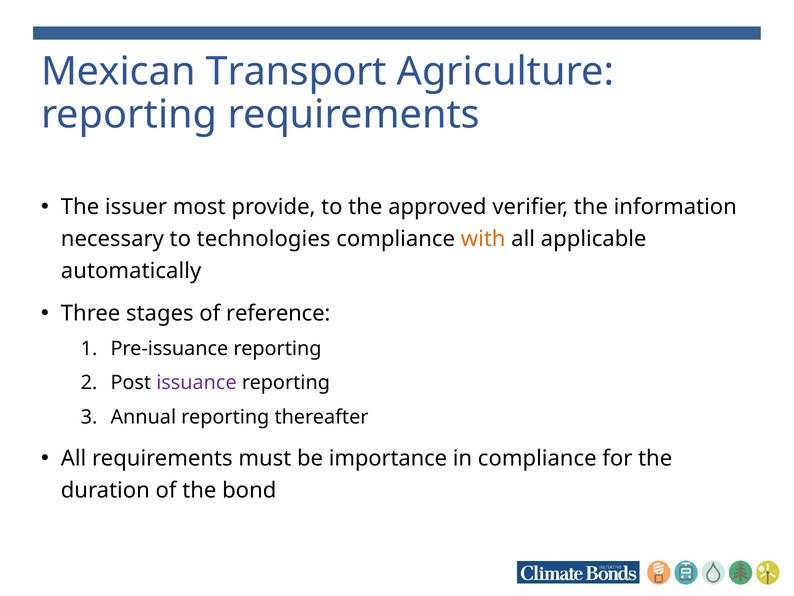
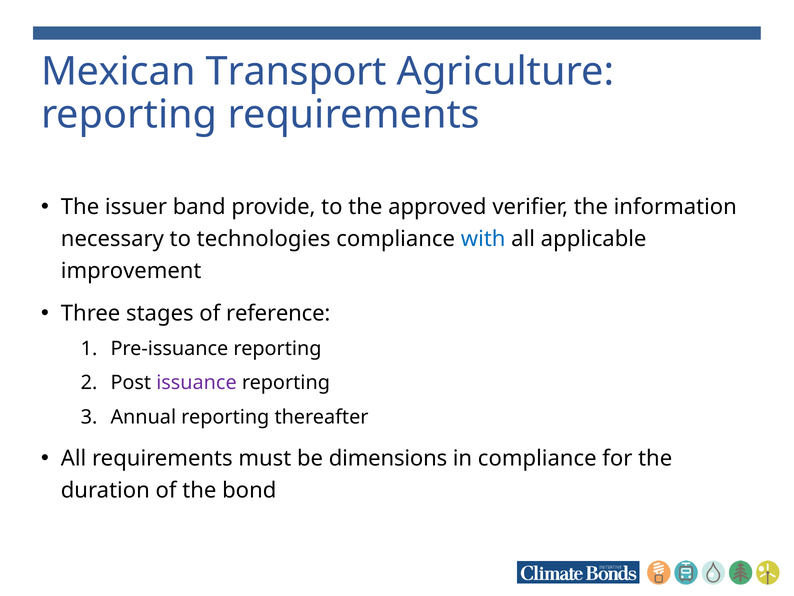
most: most -> band
with colour: orange -> blue
automatically: automatically -> improvement
importance: importance -> dimensions
